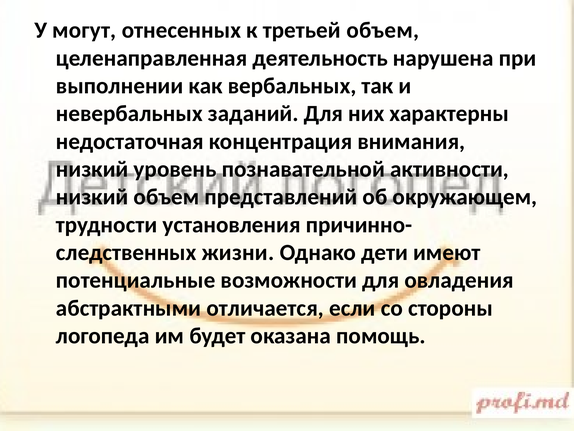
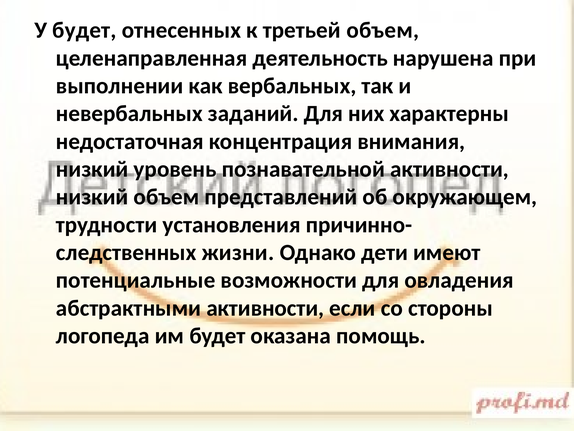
У могут: могут -> будет
абстрактными отличается: отличается -> активности
